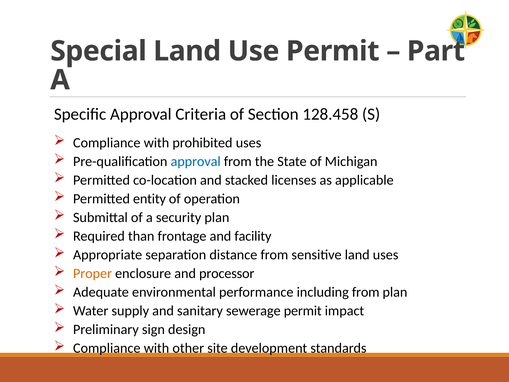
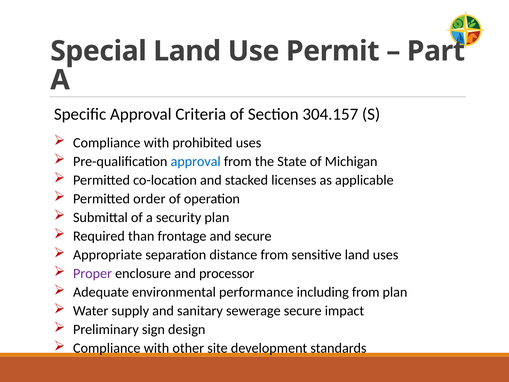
128.458: 128.458 -> 304.157
entity: entity -> order
and facility: facility -> secure
Proper colour: orange -> purple
sewerage permit: permit -> secure
